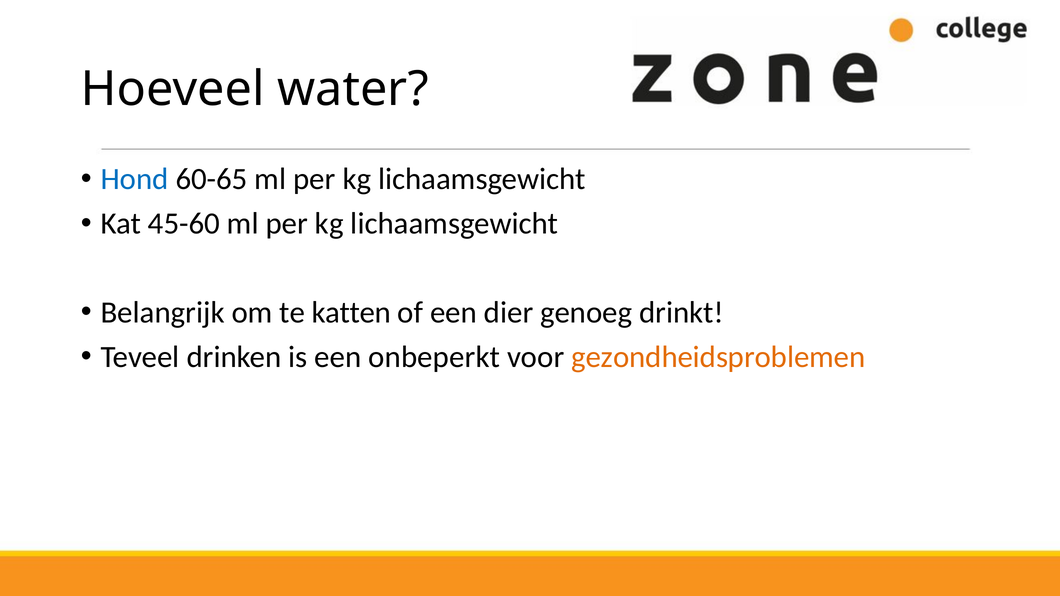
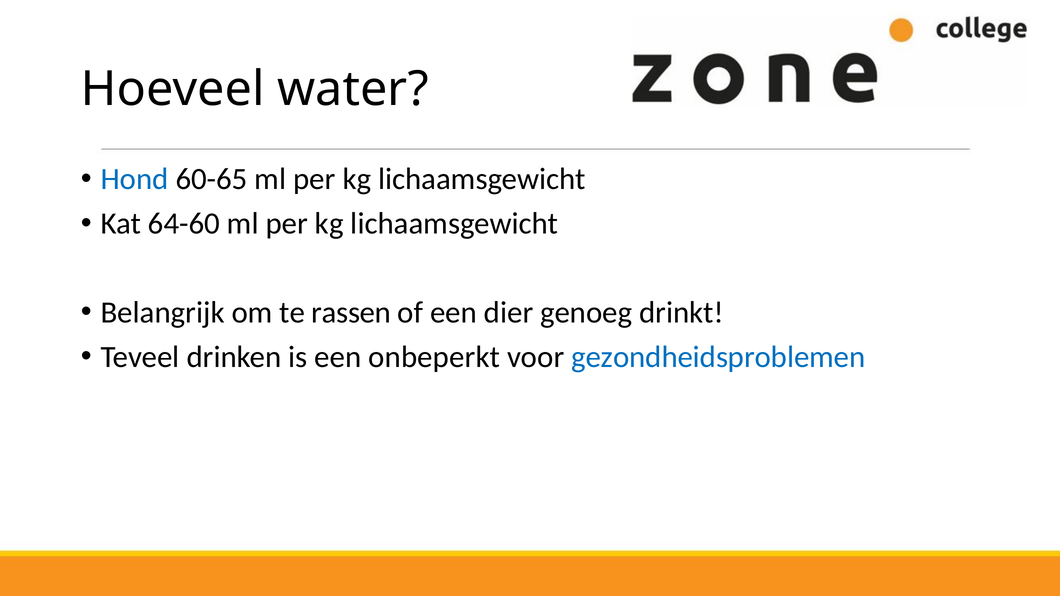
45-60: 45-60 -> 64-60
katten: katten -> rassen
gezondheidsproblemen colour: orange -> blue
